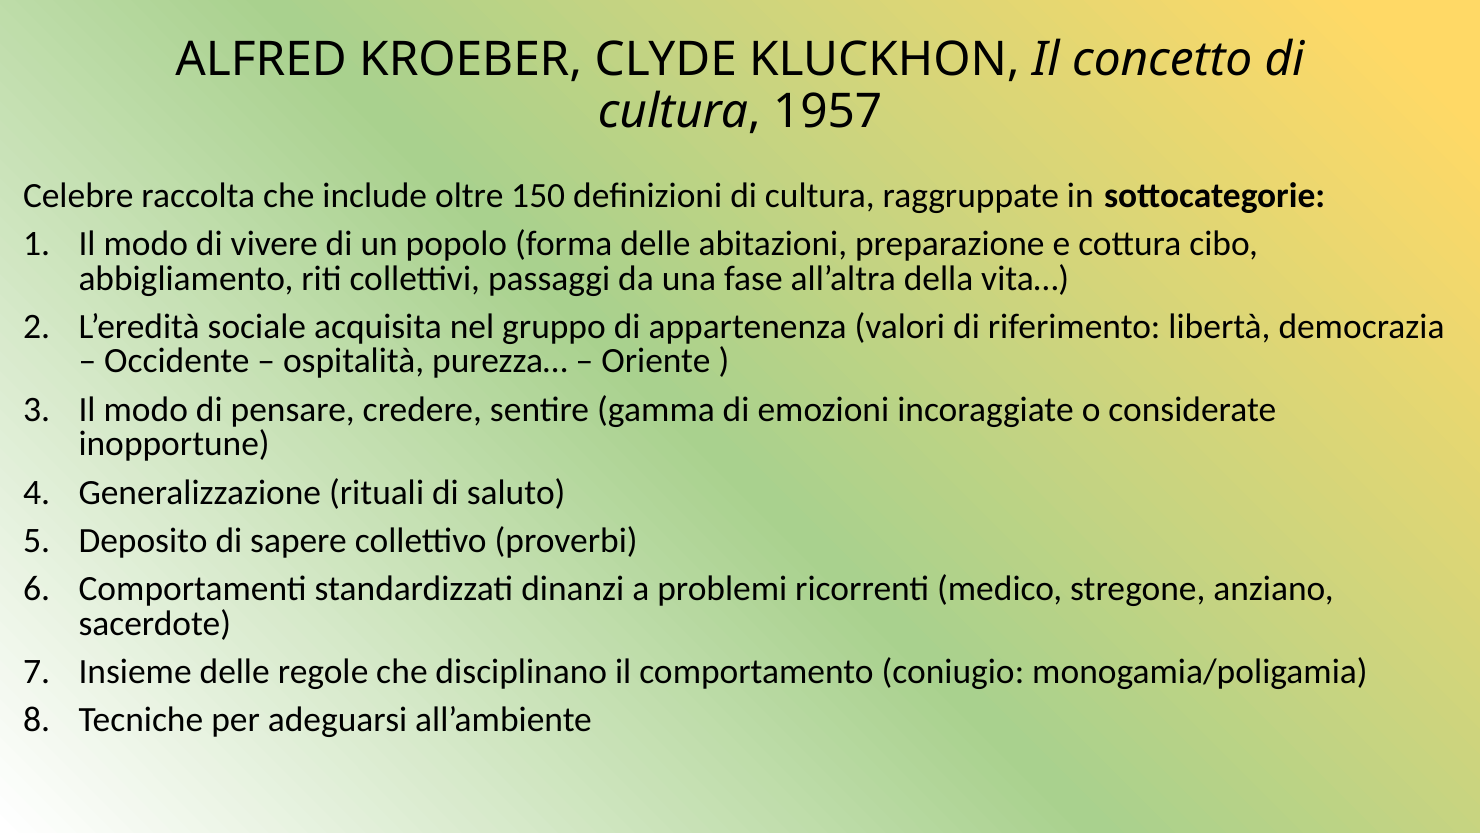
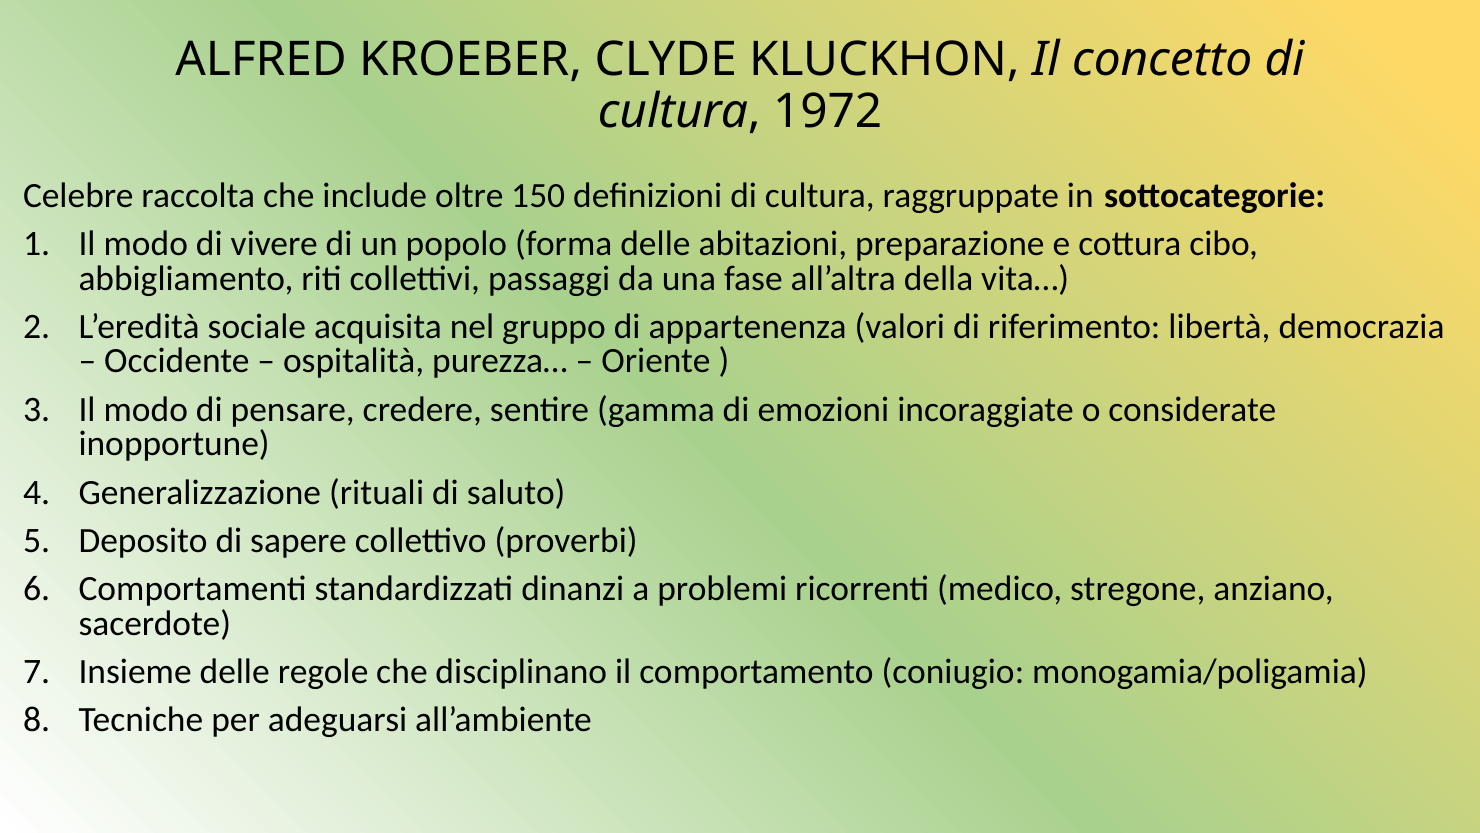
1957: 1957 -> 1972
